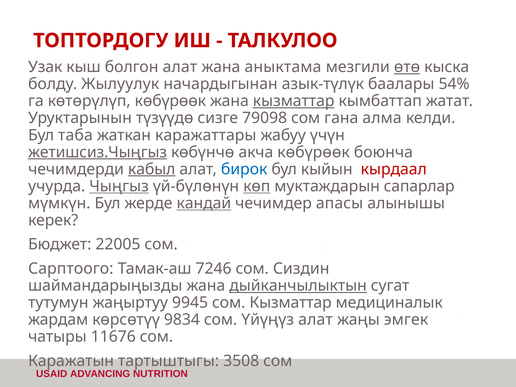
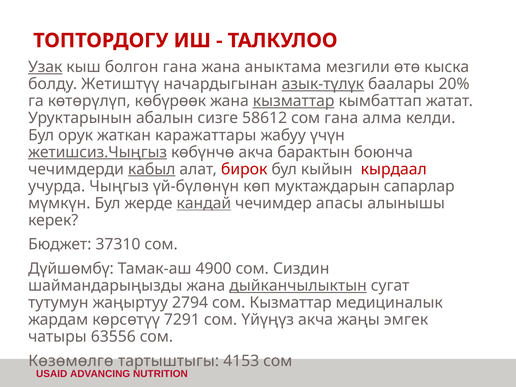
Узак underline: none -> present
болгон алат: алат -> гана
өтө underline: present -> none
Жылуулук: Жылуулук -> Жетиштүү
азык-түлүк underline: none -> present
54%: 54% -> 20%
түзүүдө: түзүүдө -> абалын
79098: 79098 -> 58612
таба: таба -> орук
акча көбүрөөк: көбүрөөк -> барактын
бирок colour: blue -> red
Чыңгыз underline: present -> none
көп underline: present -> none
22005: 22005 -> 37310
Сарптоого: Сарптоого -> Дүйшөмбү
7246: 7246 -> 4900
9945: 9945 -> 2794
9834: 9834 -> 7291
Үйүңүз алат: алат -> акча
11676: 11676 -> 63556
Каражатын: Каражатын -> Көзөмөлгө
3508: 3508 -> 4153
